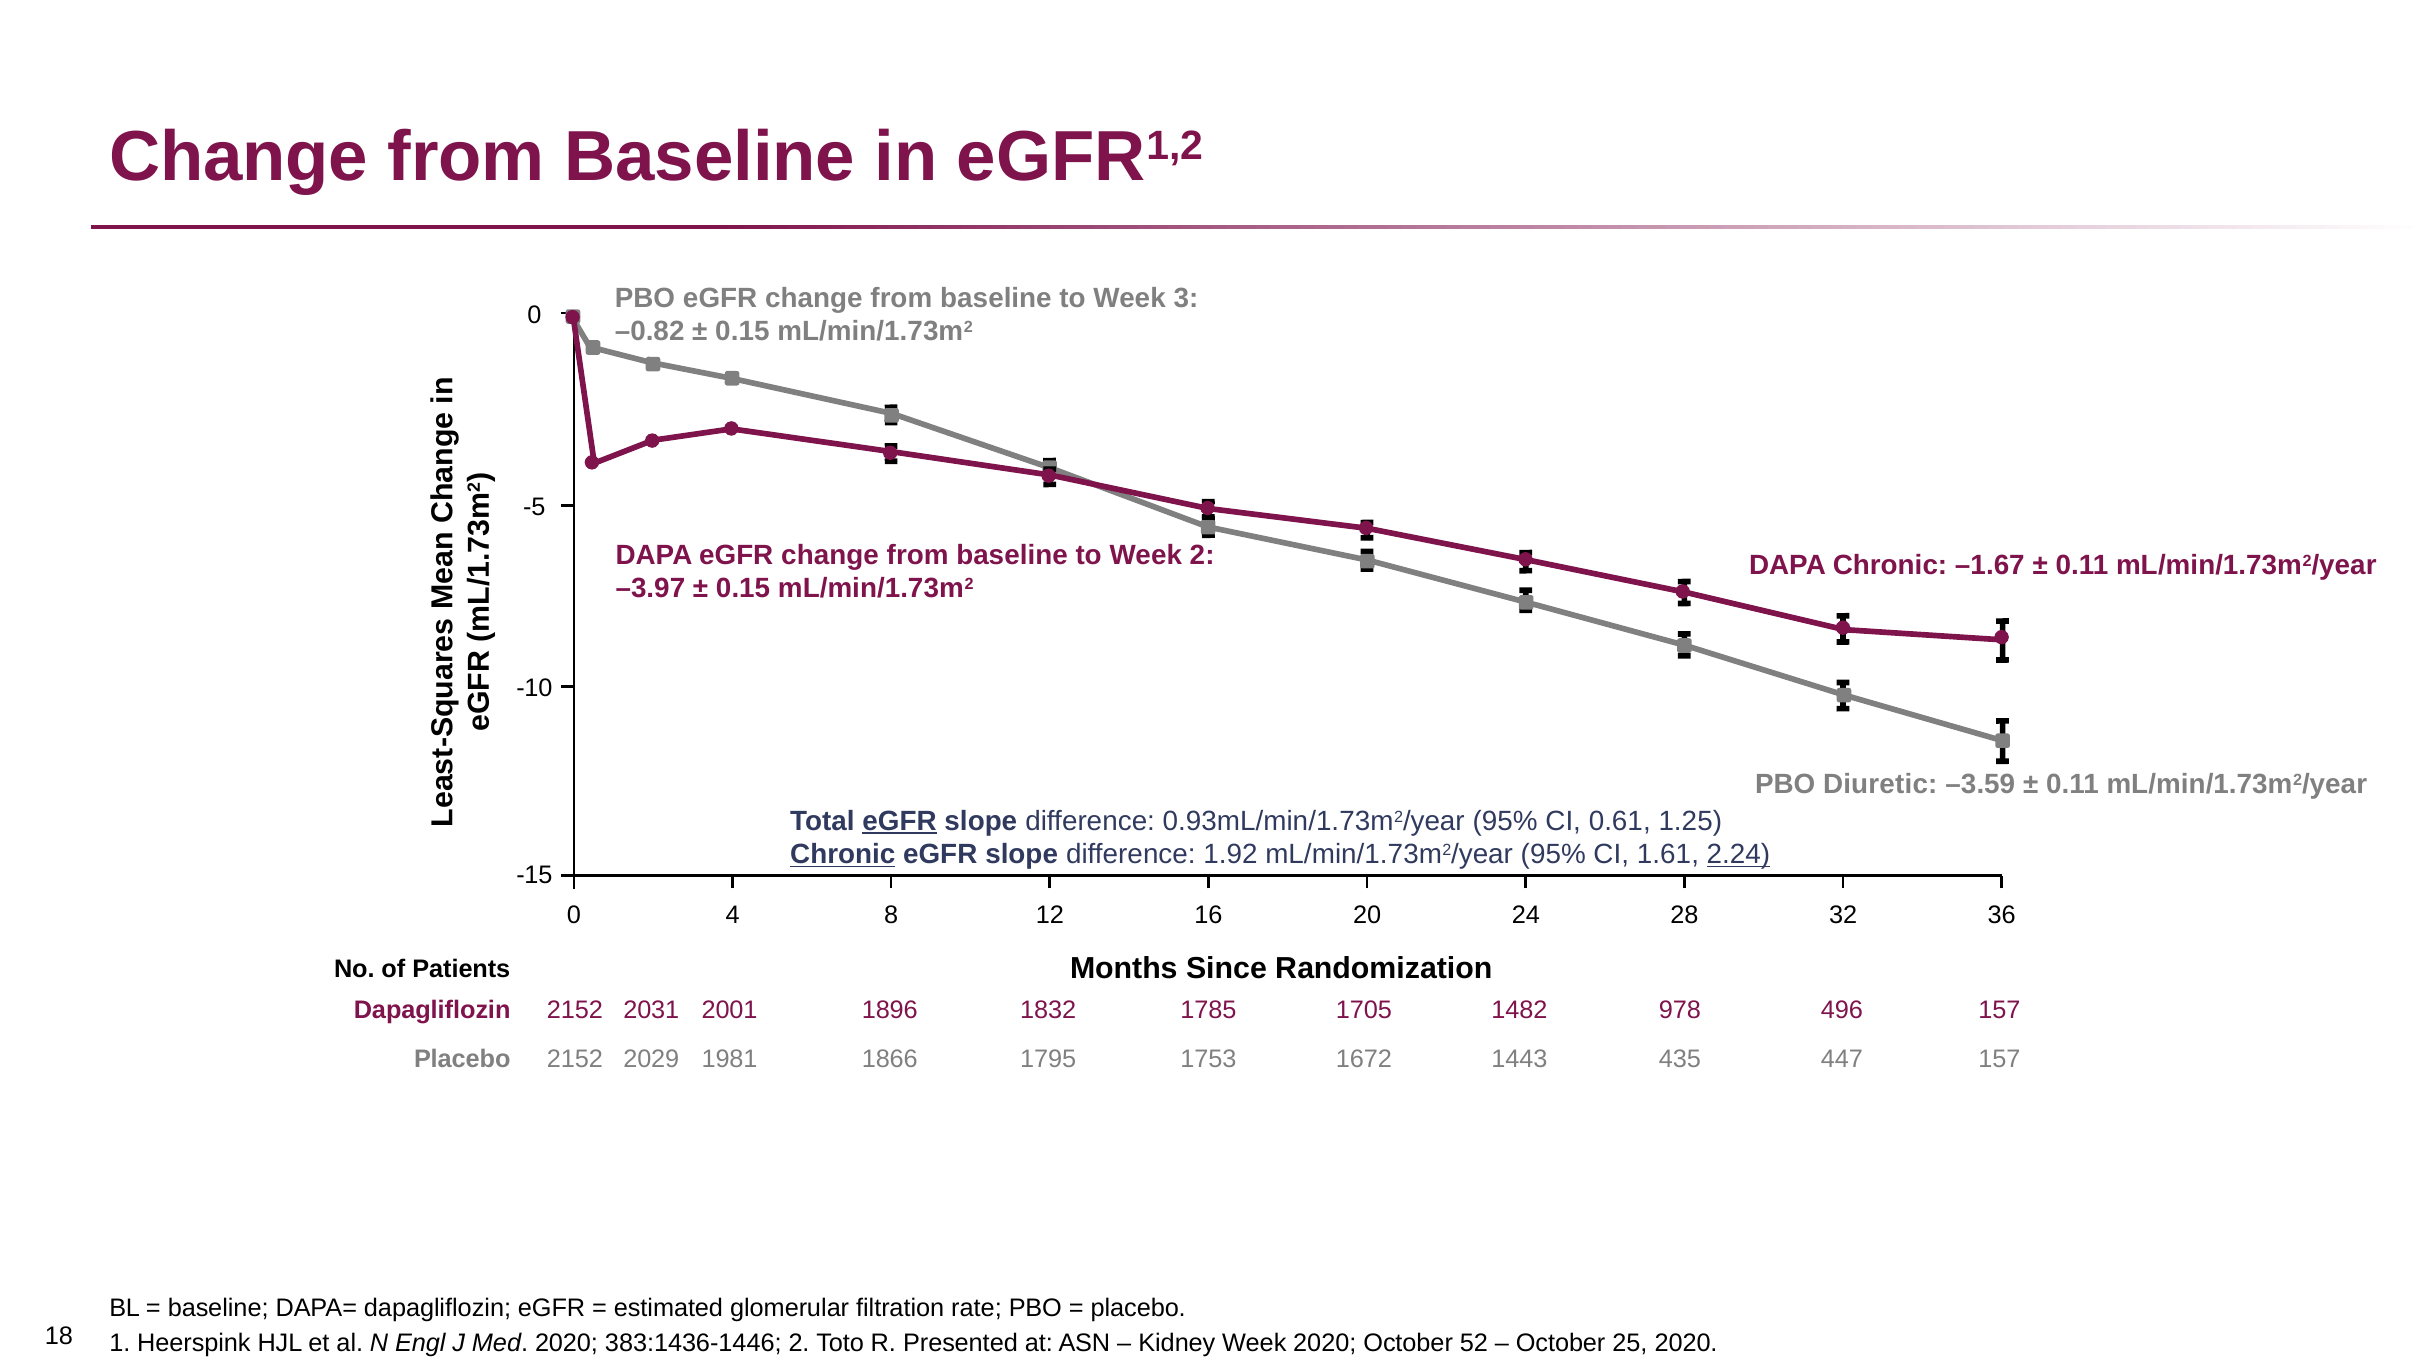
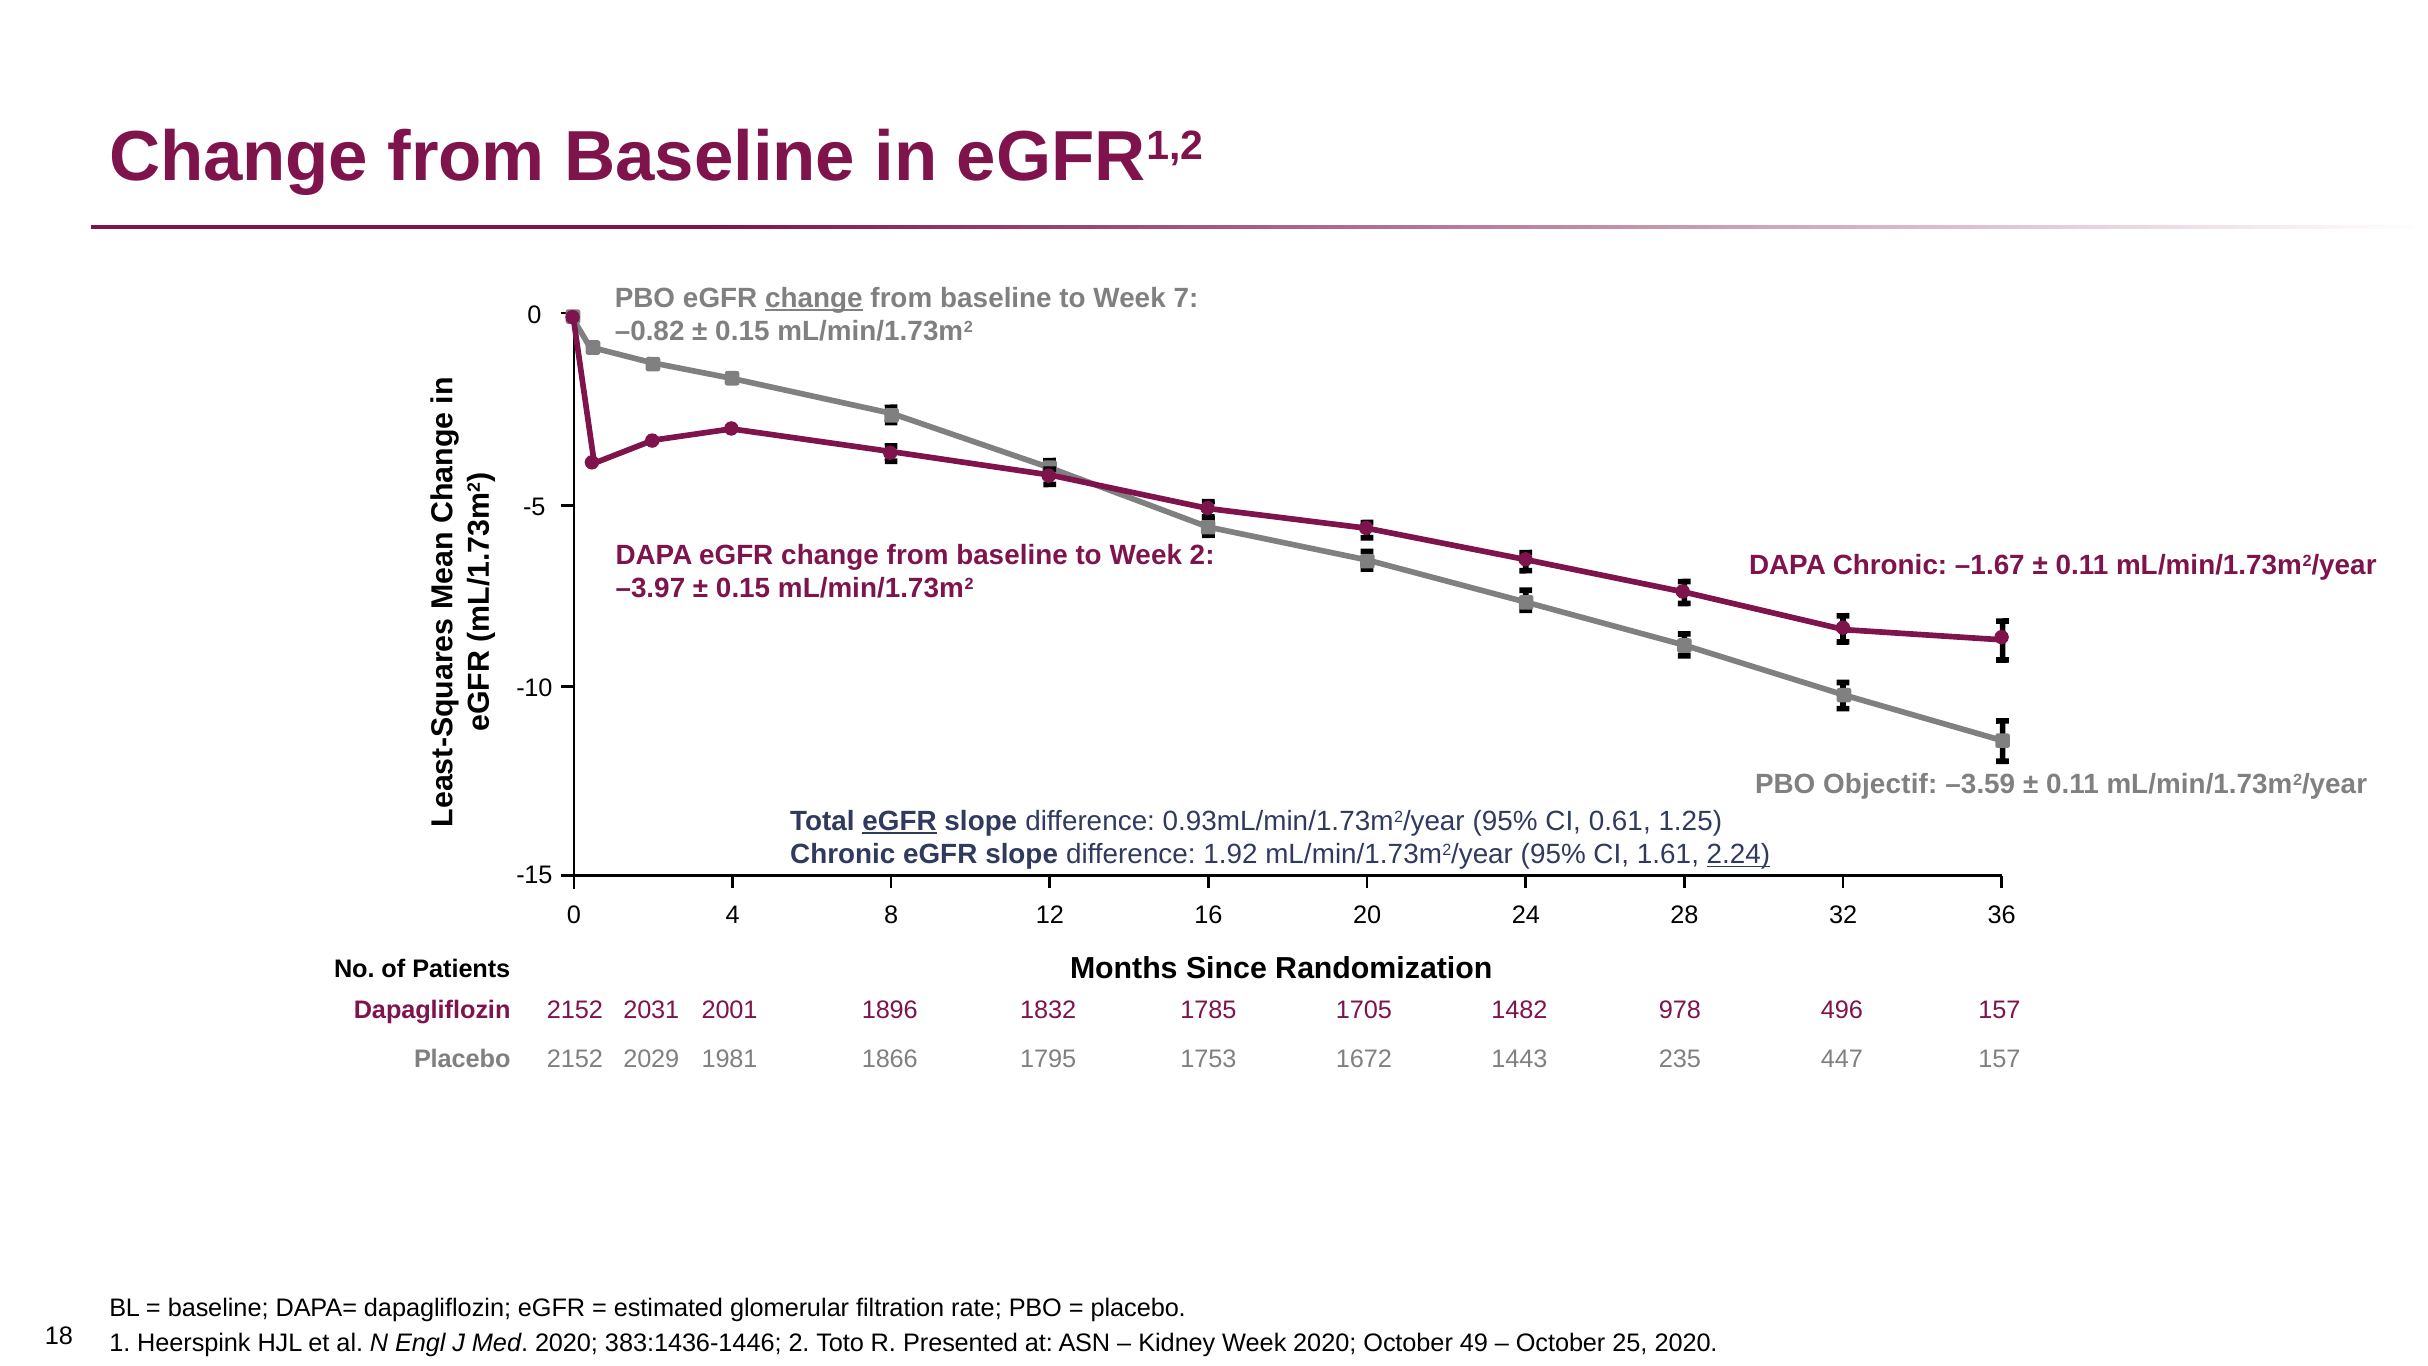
change at (814, 298) underline: none -> present
Week 3: 3 -> 7
Diuretic: Diuretic -> Objectif
Chronic at (843, 854) underline: present -> none
435: 435 -> 235
52: 52 -> 49
